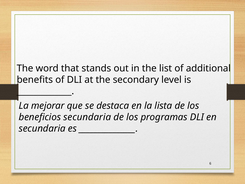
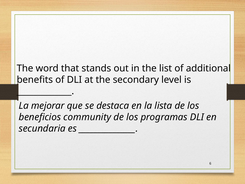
beneficios secundaria: secundaria -> community
